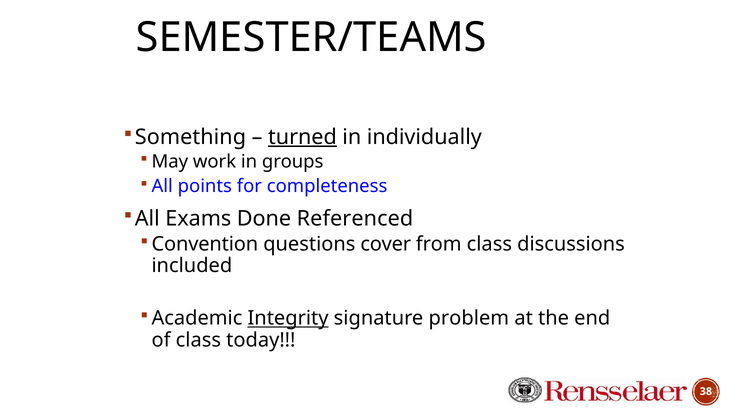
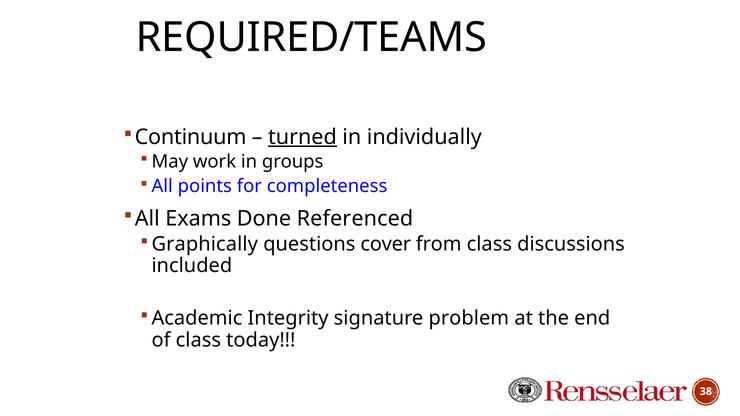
SEMESTER/TEAMS: SEMESTER/TEAMS -> REQUIRED/TEAMS
Something: Something -> Continuum
Convention: Convention -> Graphically
Integrity underline: present -> none
